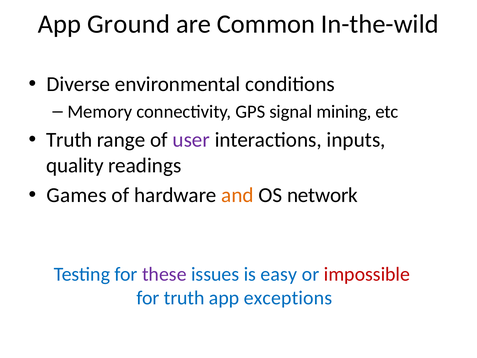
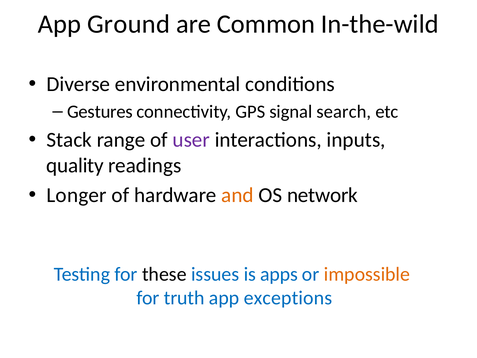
Memory: Memory -> Gestures
mining: mining -> search
Truth at (69, 140): Truth -> Stack
Games: Games -> Longer
these colour: purple -> black
easy: easy -> apps
impossible colour: red -> orange
